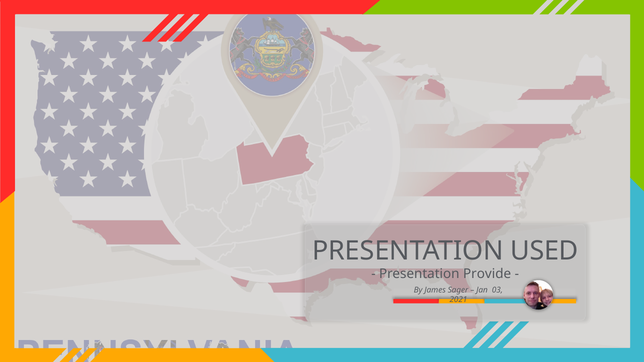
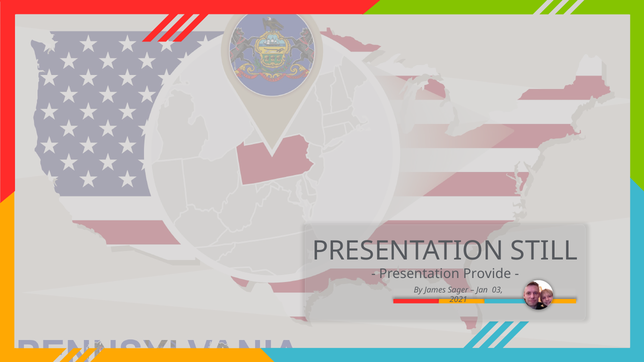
USED: USED -> STILL
